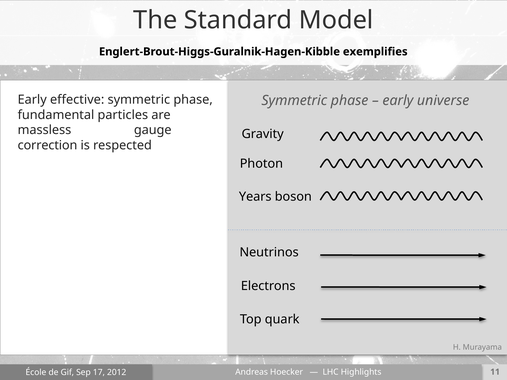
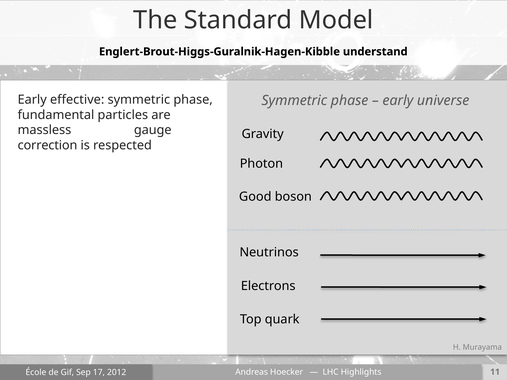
exemplifies: exemplifies -> understand
Years: Years -> Good
